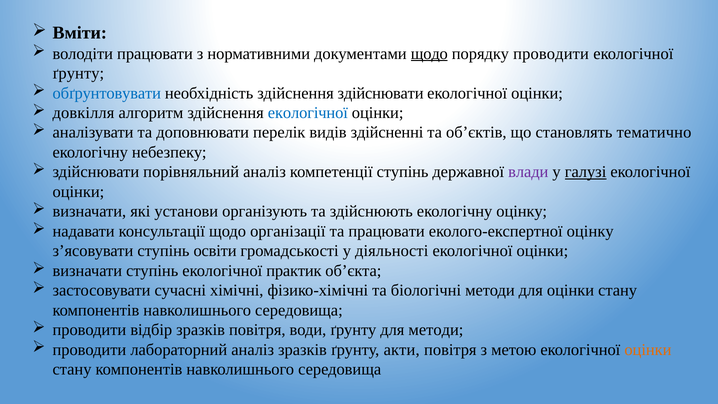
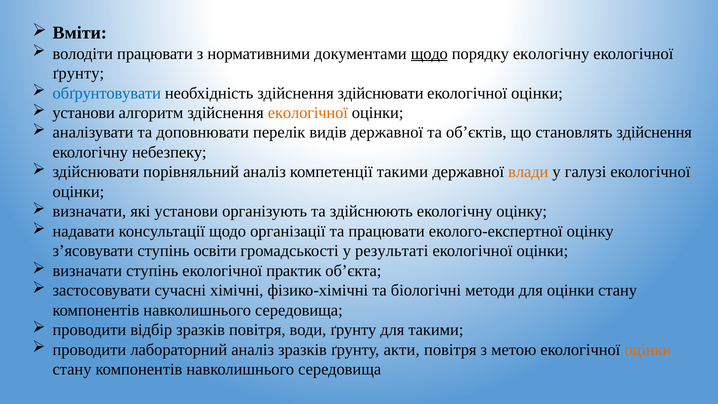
порядку проводити: проводити -> екологічну
довкілля at (83, 113): довкілля -> установи
екологічної at (308, 113) colour: blue -> orange
видів здійсненні: здійсненні -> державної
становлять тематично: тематично -> здійснення
компетенції ступінь: ступінь -> такими
влади colour: purple -> orange
галузі underline: present -> none
діяльності: діяльності -> результаті
для методи: методи -> такими
